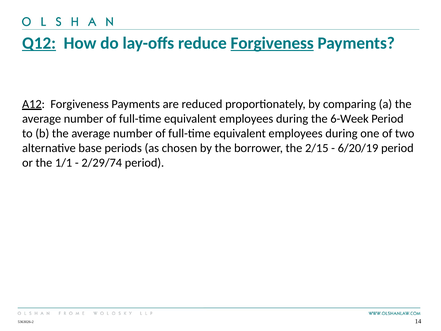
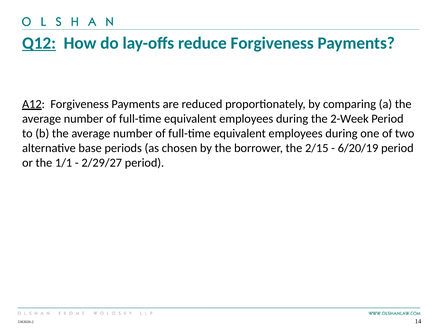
Forgiveness at (272, 43) underline: present -> none
6-Week: 6-Week -> 2-Week
2/29/74: 2/29/74 -> 2/29/27
